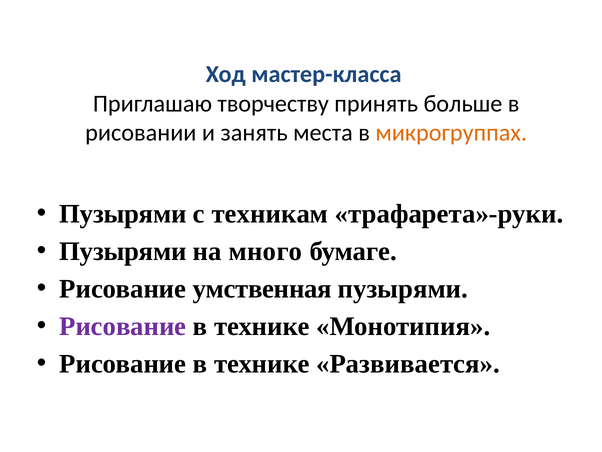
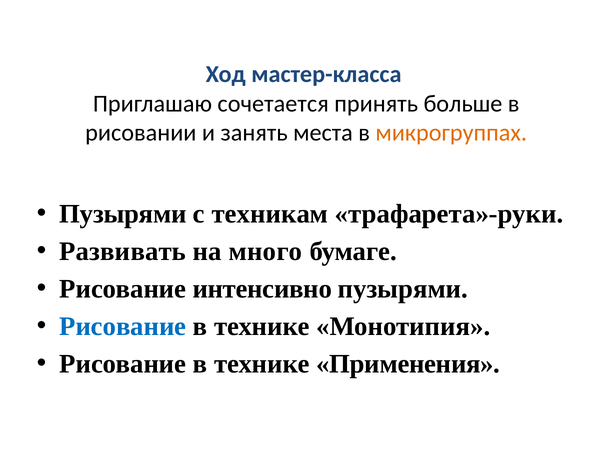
творчеству: творчеству -> сочетается
Пузырями at (123, 251): Пузырями -> Развивать
умственная: умственная -> интенсивно
Рисование at (123, 326) colour: purple -> blue
Развивается: Развивается -> Применения
